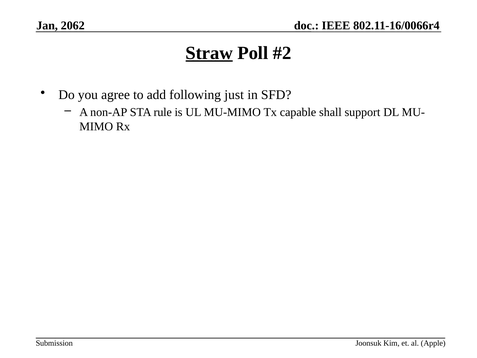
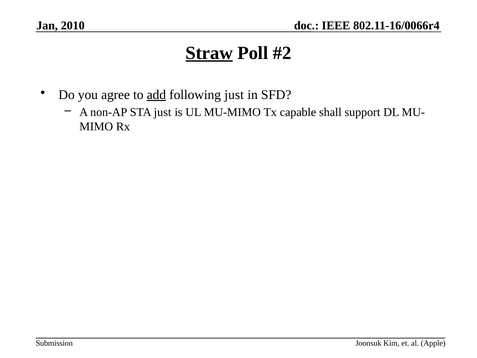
2062: 2062 -> 2010
add underline: none -> present
STA rule: rule -> just
